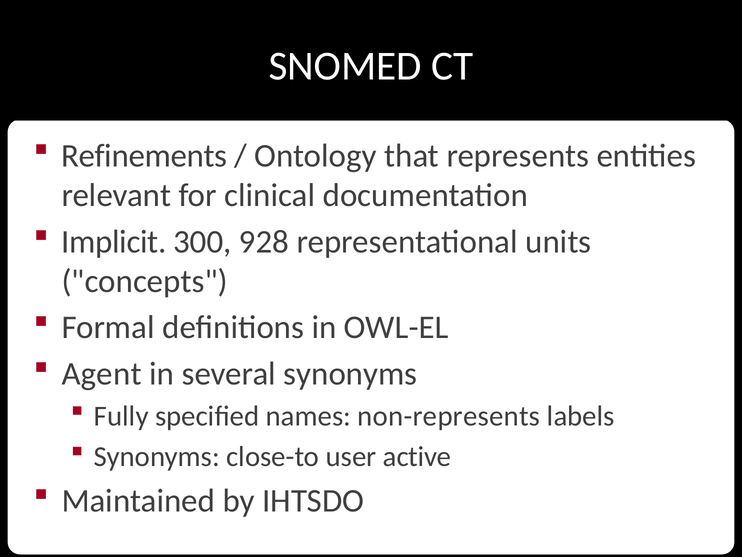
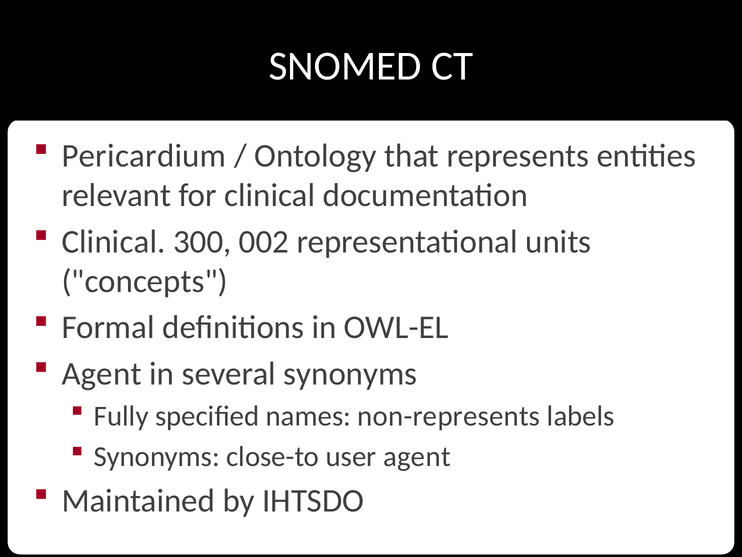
Refinements: Refinements -> Pericardium
Implicit at (114, 241): Implicit -> Clinical
928: 928 -> 002
user active: active -> agent
